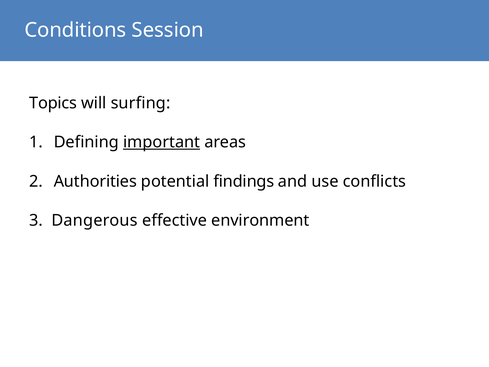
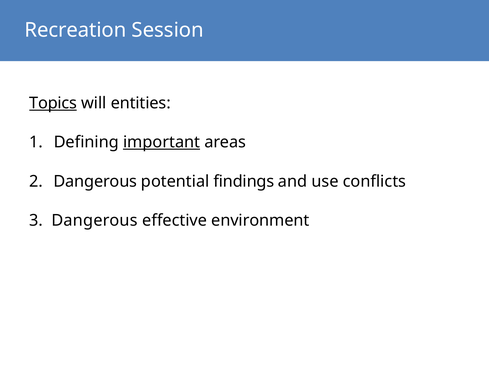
Conditions: Conditions -> Recreation
Topics underline: none -> present
surfing: surfing -> entities
Authorities at (95, 181): Authorities -> Dangerous
